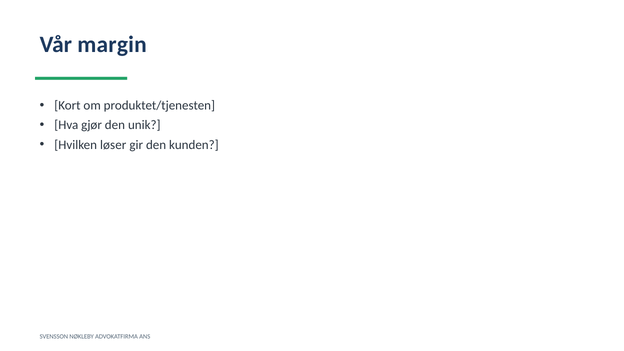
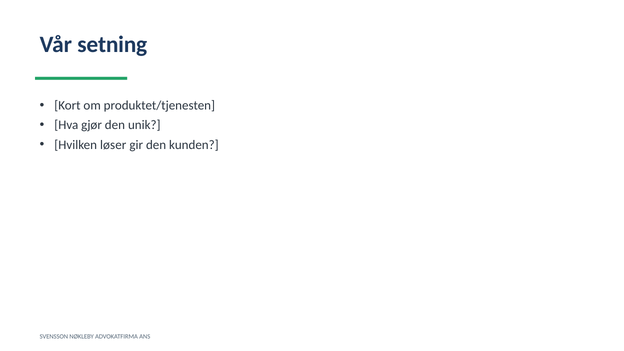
margin: margin -> setning
